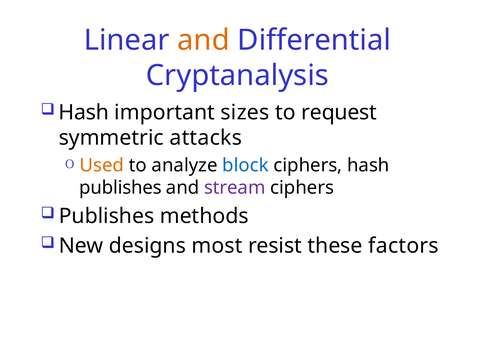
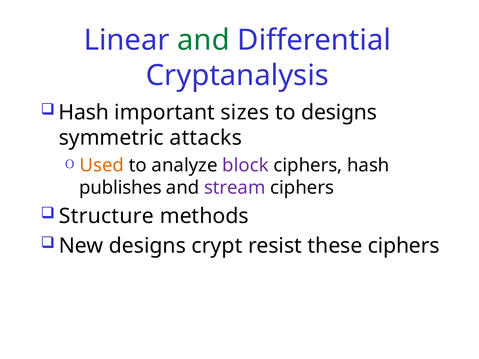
and at (203, 40) colour: orange -> green
to request: request -> designs
block colour: blue -> purple
Publishes at (106, 216): Publishes -> Structure
most: most -> crypt
these factors: factors -> ciphers
